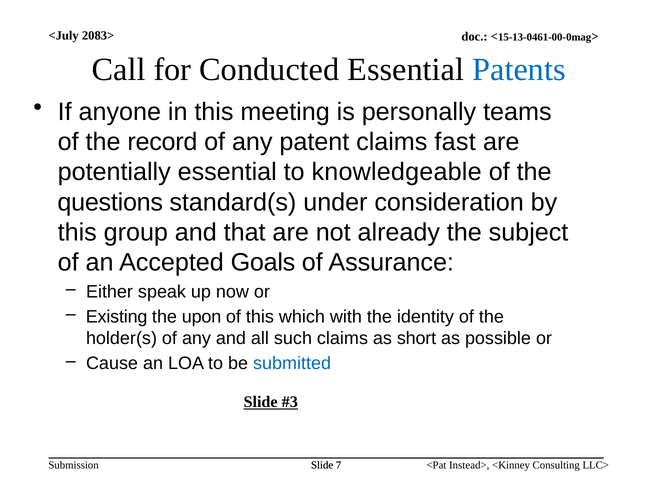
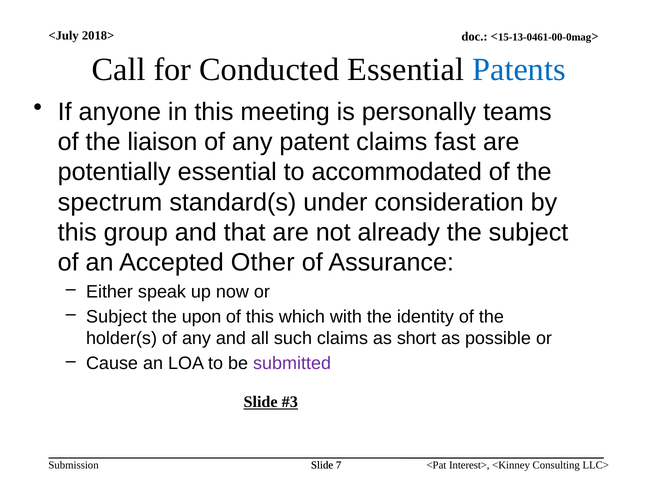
2083>: 2083> -> 2018>
record: record -> liaison
knowledgeable: knowledgeable -> accommodated
questions: questions -> spectrum
Goals: Goals -> Other
Existing at (117, 317): Existing -> Subject
submitted colour: blue -> purple
Instead>: Instead> -> Interest>
